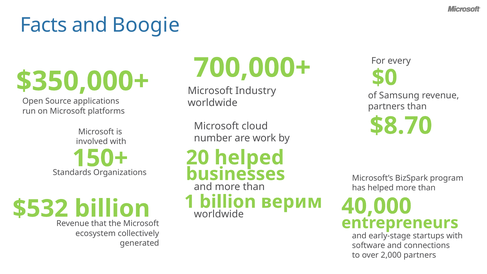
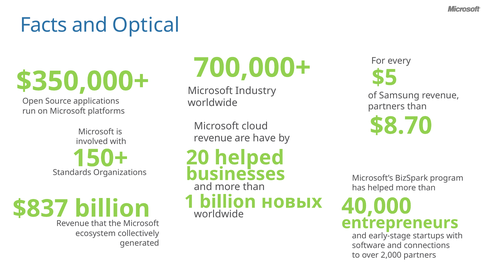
Boogie: Boogie -> Optical
$0: $0 -> $5
number at (213, 138): number -> revenue
work: work -> have
верим: верим -> новых
$532: $532 -> $837
